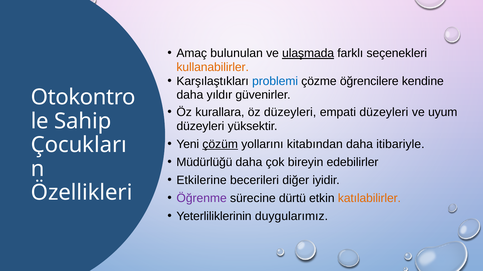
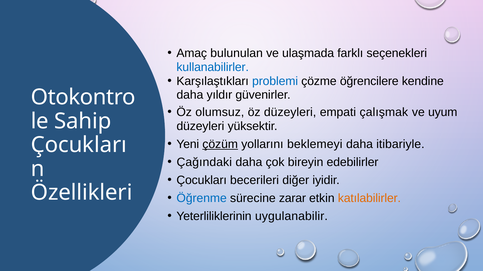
ulaşmada underline: present -> none
kullanabilirler colour: orange -> blue
kurallara: kurallara -> olumsuz
empati düzeyleri: düzeyleri -> çalışmak
kitabından: kitabından -> beklemeyi
Müdürlüğü: Müdürlüğü -> Çağındaki
Etkilerine at (202, 181): Etkilerine -> Çocukları
Öğrenme colour: purple -> blue
dürtü: dürtü -> zarar
duygularımız: duygularımız -> uygulanabilir
